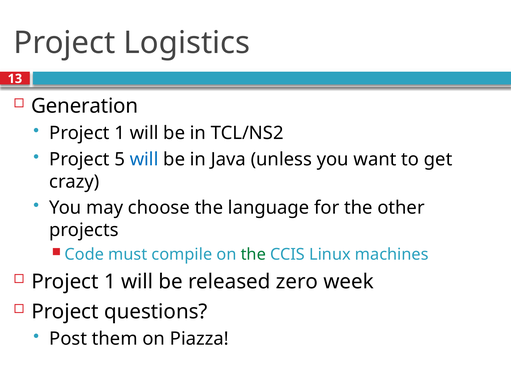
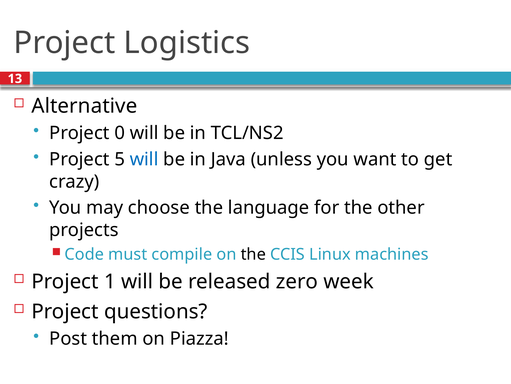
Generation: Generation -> Alternative
1 at (120, 133): 1 -> 0
the at (253, 254) colour: green -> black
